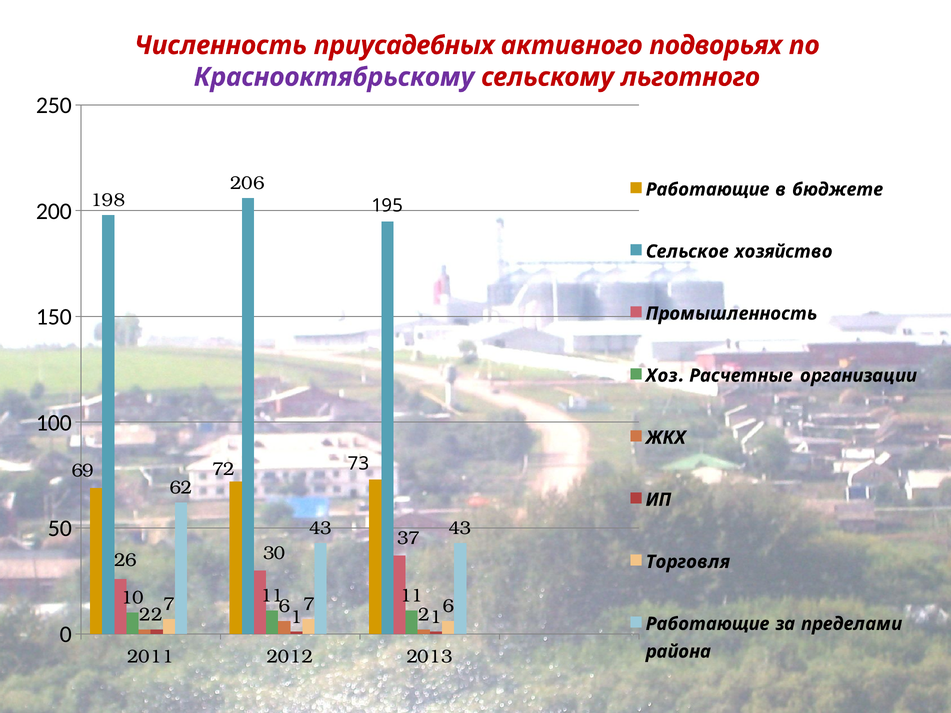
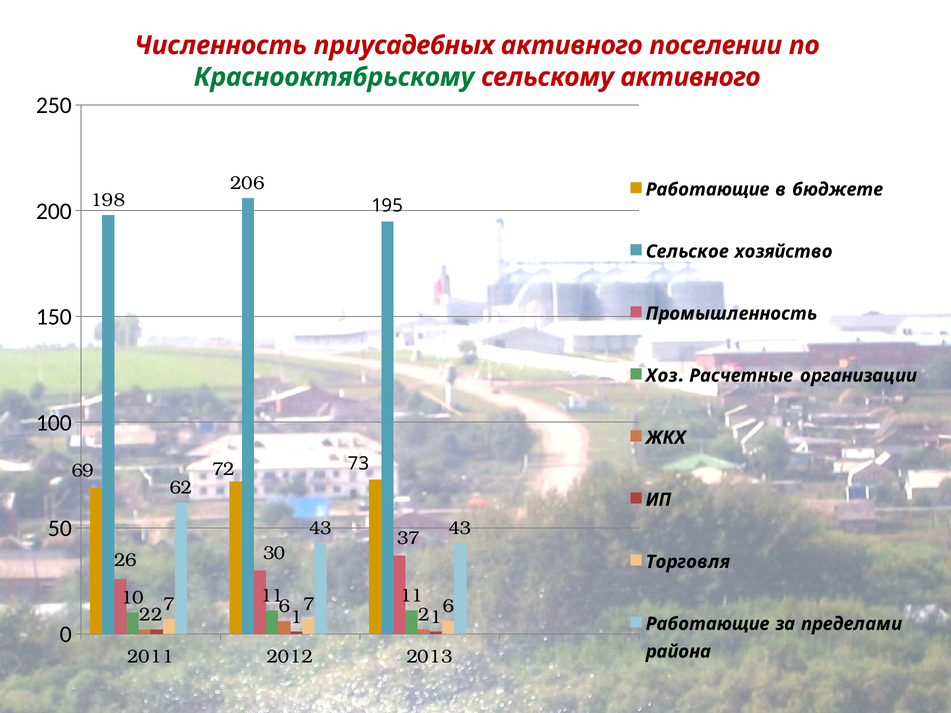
подворьях: подворьях -> поселении
Краснооктябрьскому colour: purple -> green
сельскому льготного: льготного -> активного
